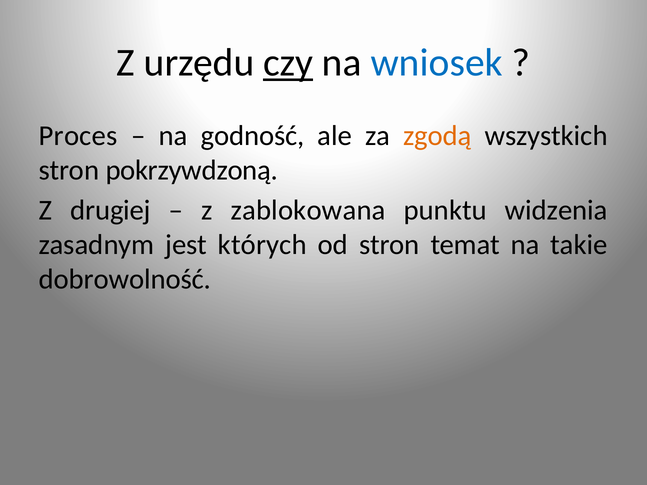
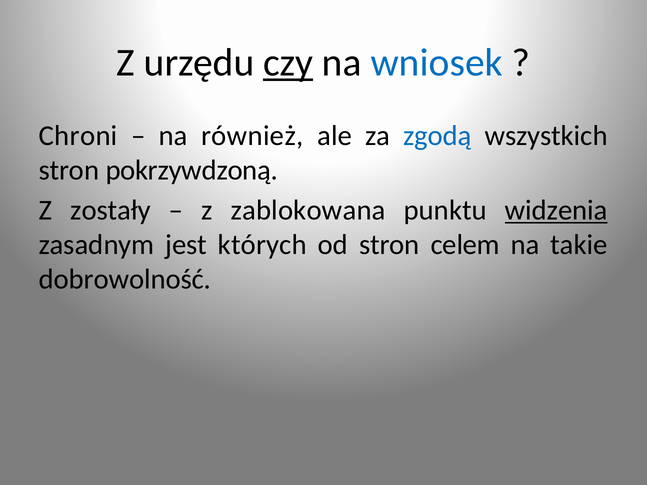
Proces: Proces -> Chroni
godność: godność -> również
zgodą colour: orange -> blue
drugiej: drugiej -> zostały
widzenia underline: none -> present
temat: temat -> celem
